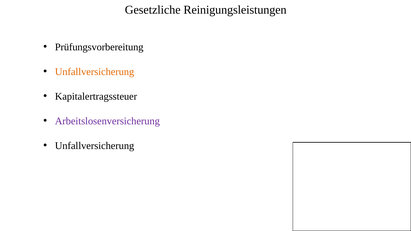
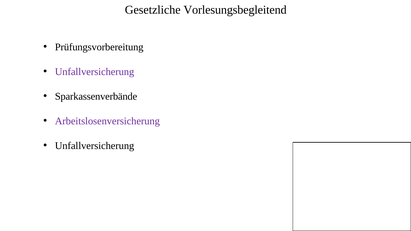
Reinigungsleistungen: Reinigungsleistungen -> Vorlesungsbegleitend
Unfallversicherung at (95, 72) colour: orange -> purple
Kapitalertragssteuer: Kapitalertragssteuer -> Sparkassenverbände
